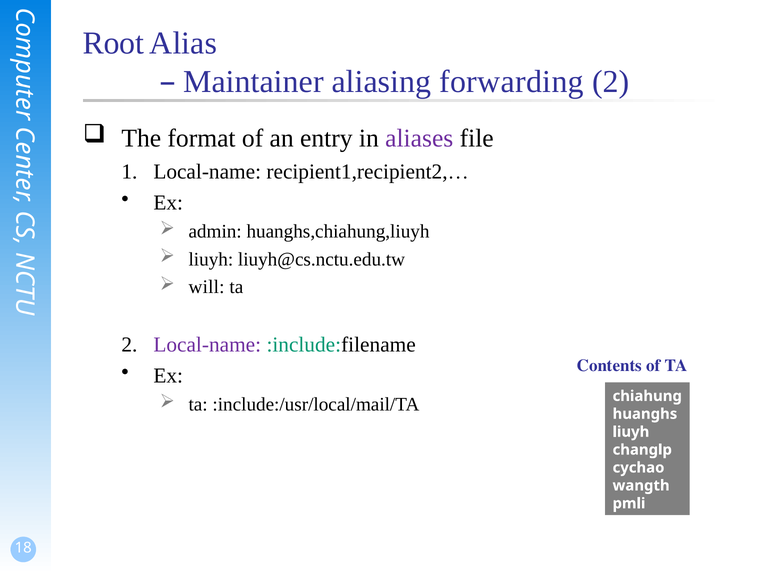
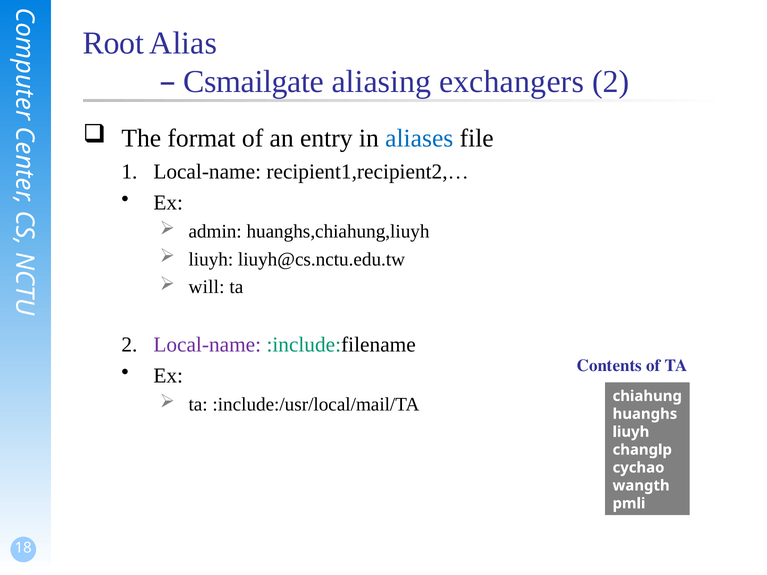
Maintainer: Maintainer -> Csmailgate
forwarding: forwarding -> exchangers
aliases colour: purple -> blue
